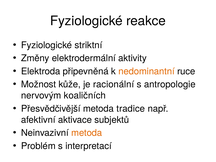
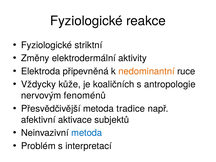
Možnost: Možnost -> Vždycky
racionální: racionální -> koaličních
koaličních: koaličních -> fenoménů
metoda at (87, 133) colour: orange -> blue
